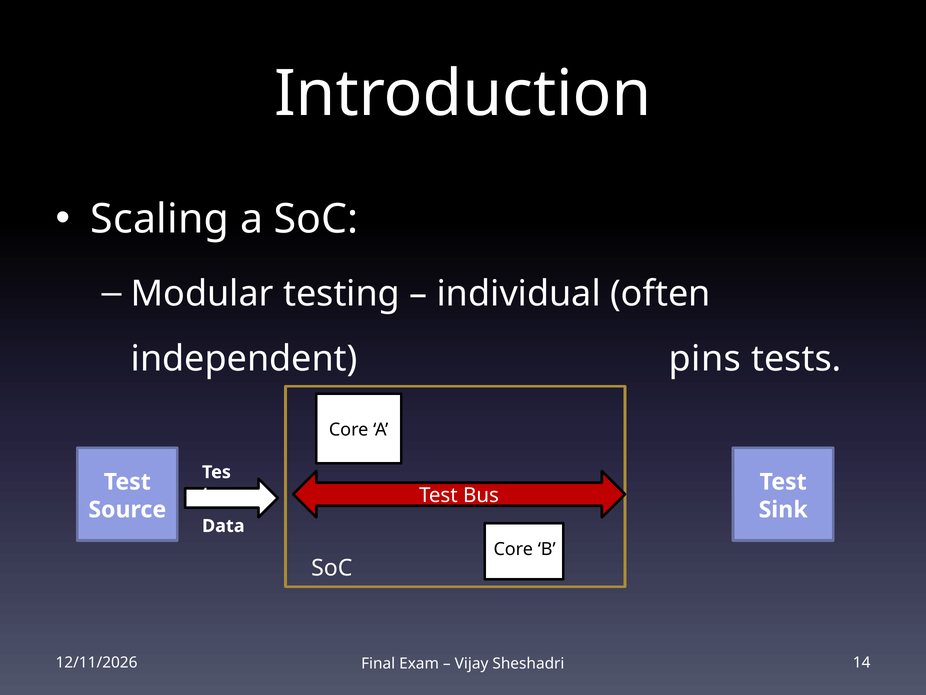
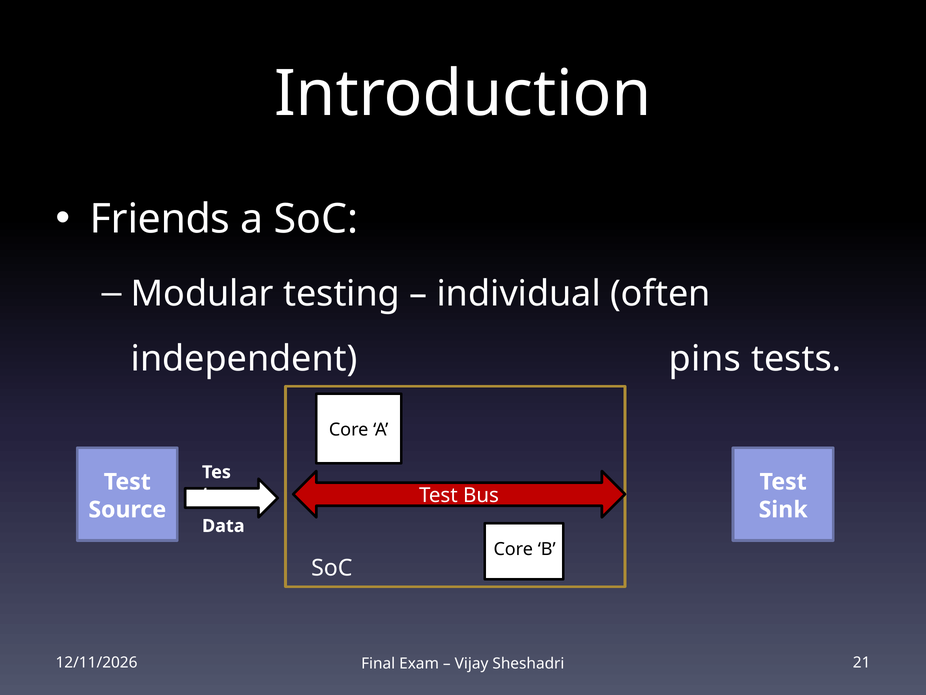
Scaling: Scaling -> Friends
14: 14 -> 21
